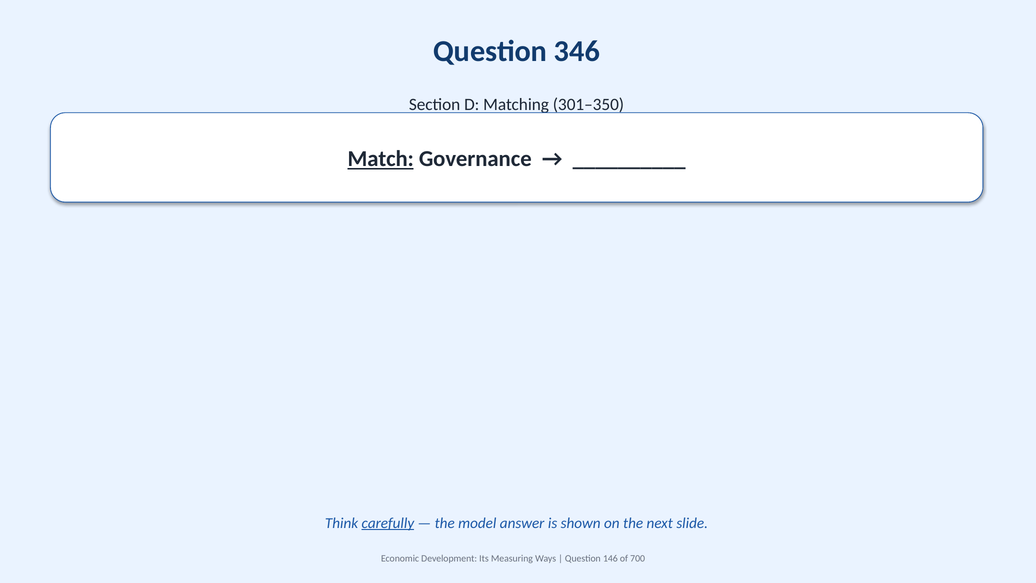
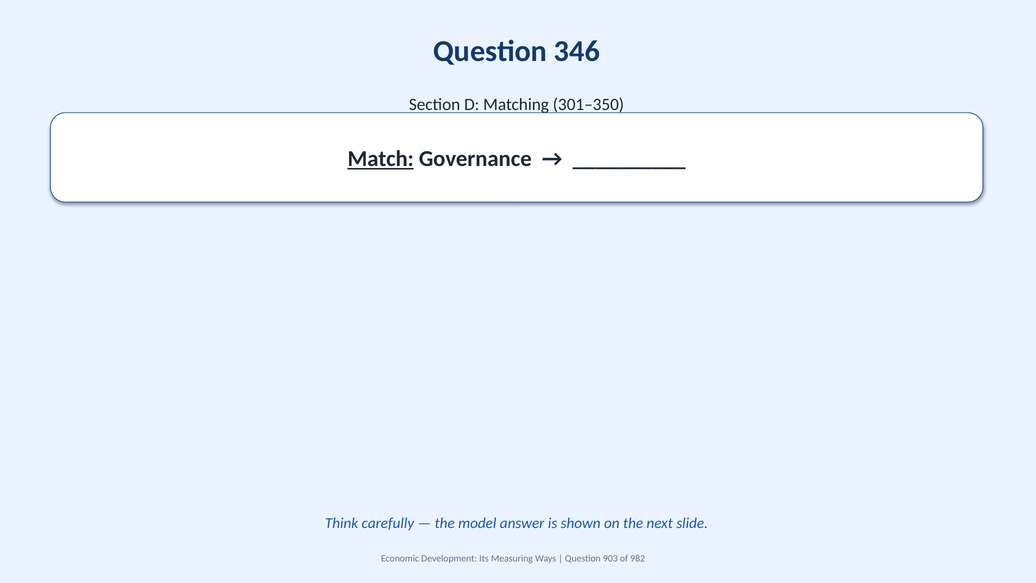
carefully underline: present -> none
146: 146 -> 903
700: 700 -> 982
